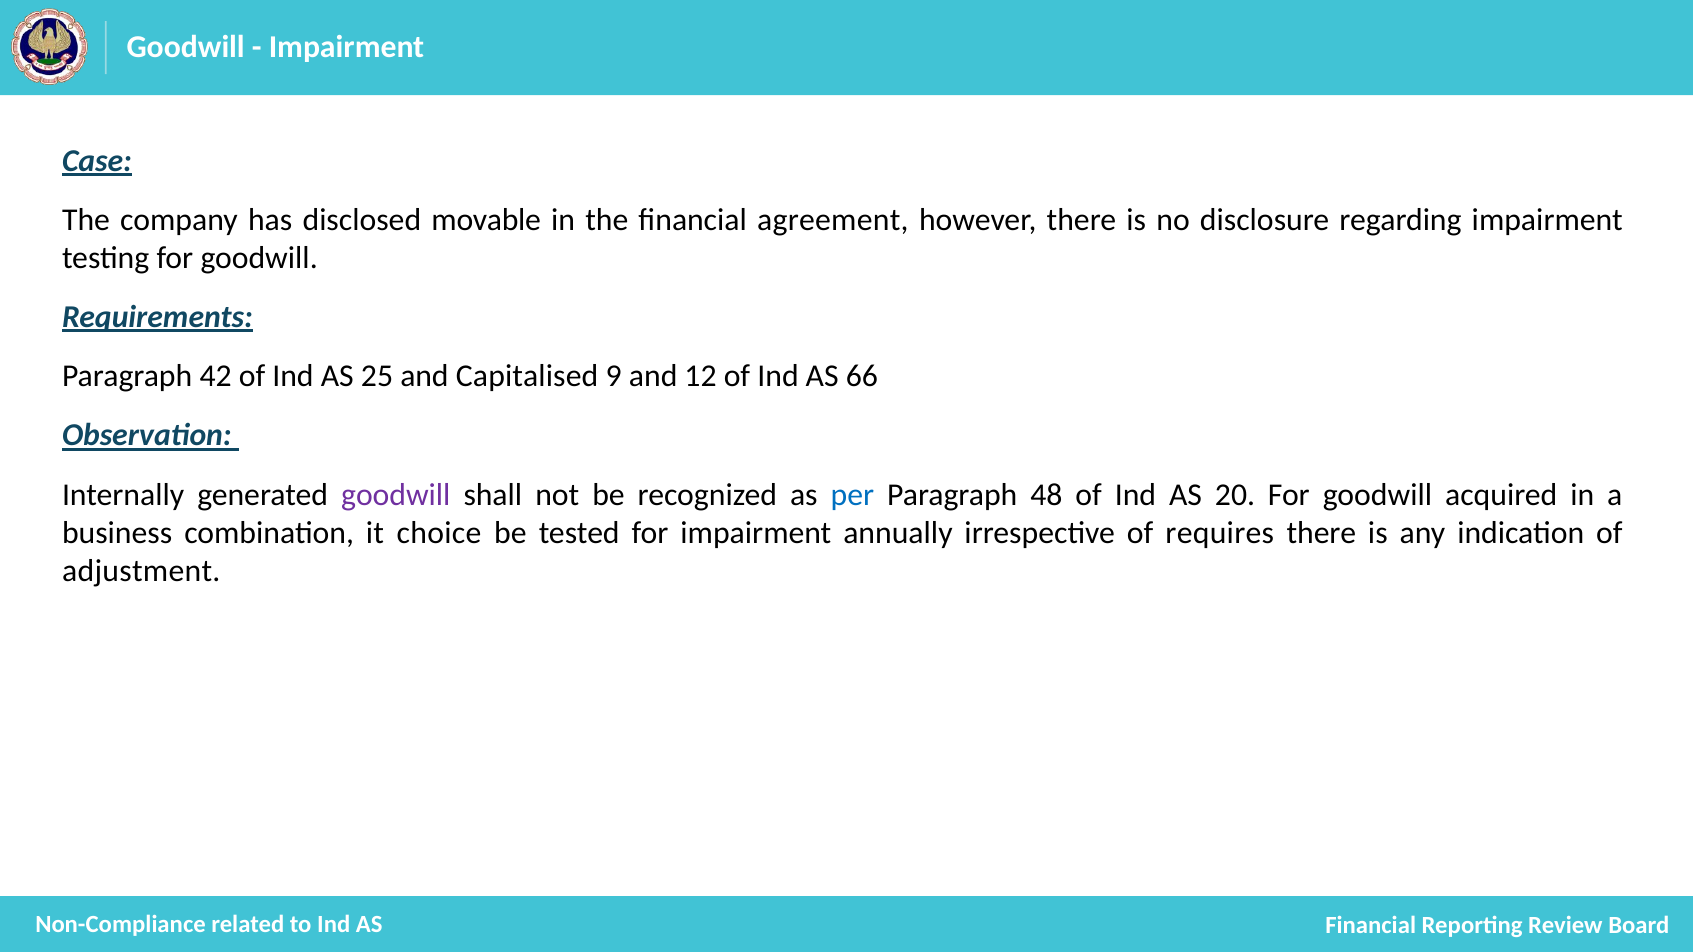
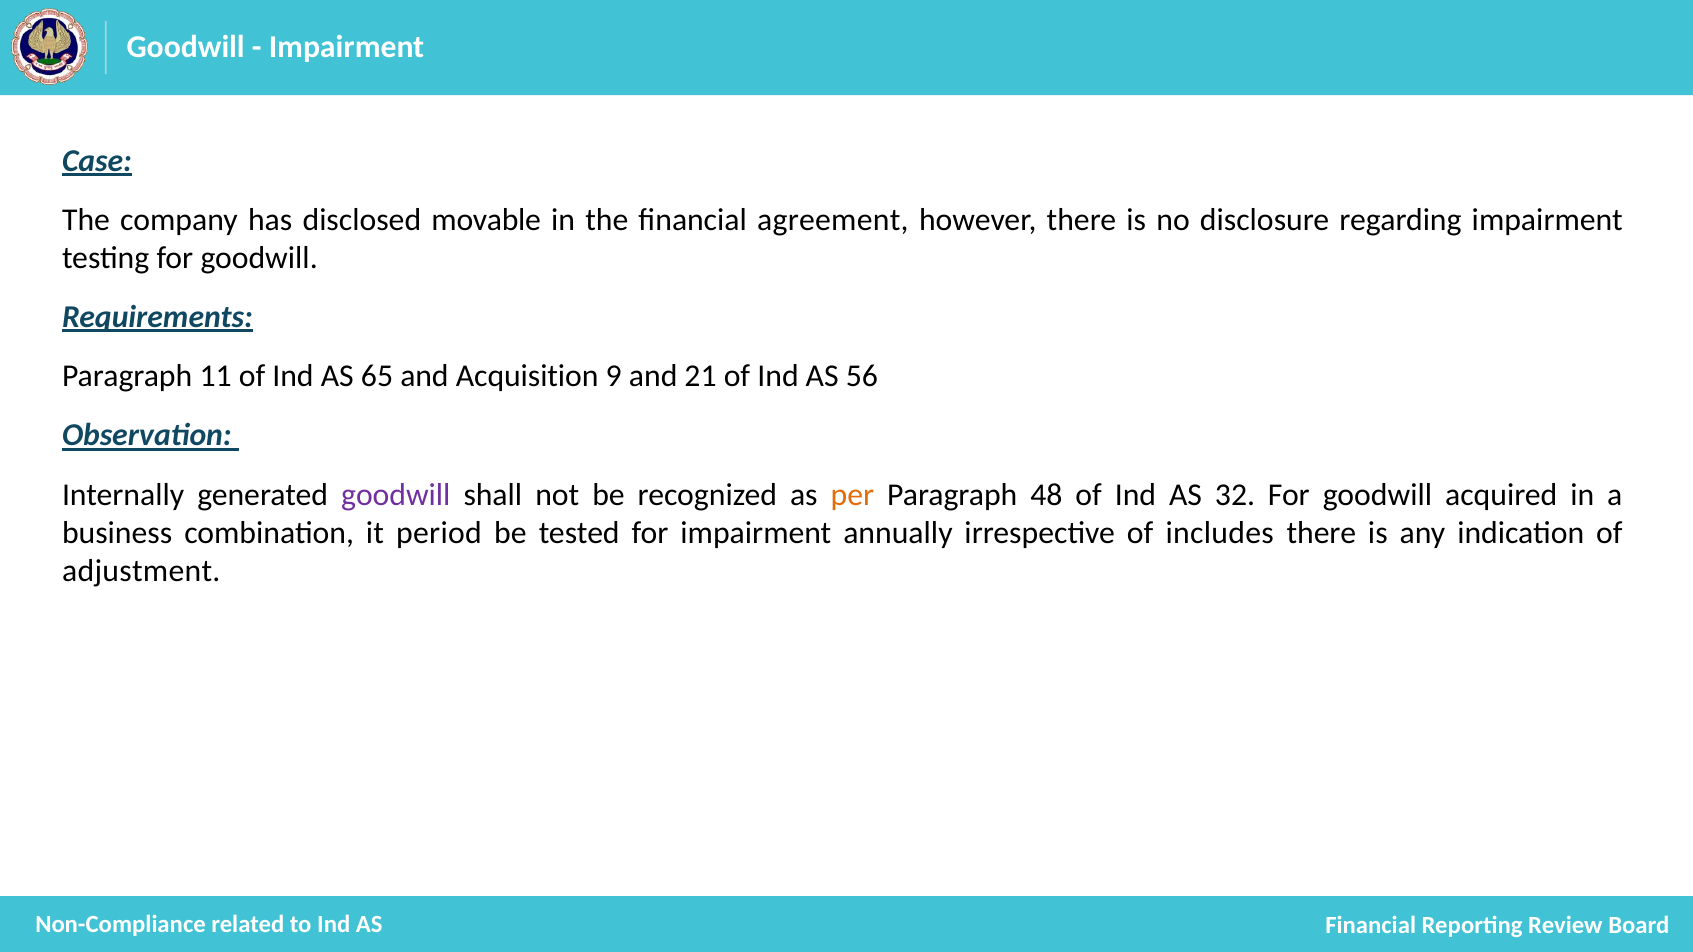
42: 42 -> 11
25: 25 -> 65
Capitalised: Capitalised -> Acquisition
12: 12 -> 21
66: 66 -> 56
per colour: blue -> orange
20: 20 -> 32
choice: choice -> period
requires: requires -> includes
